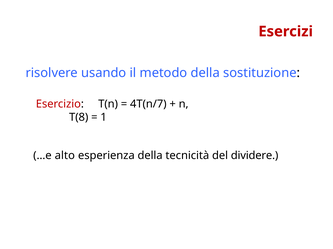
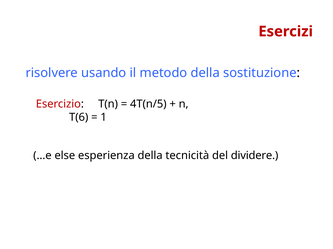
4T(n/7: 4T(n/7 -> 4T(n/5
T(8: T(8 -> T(6
alto: alto -> else
